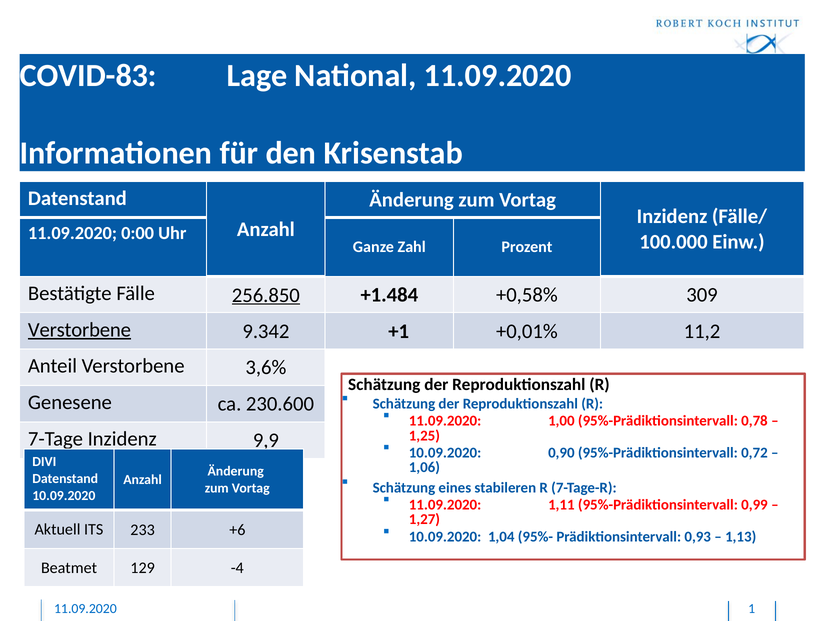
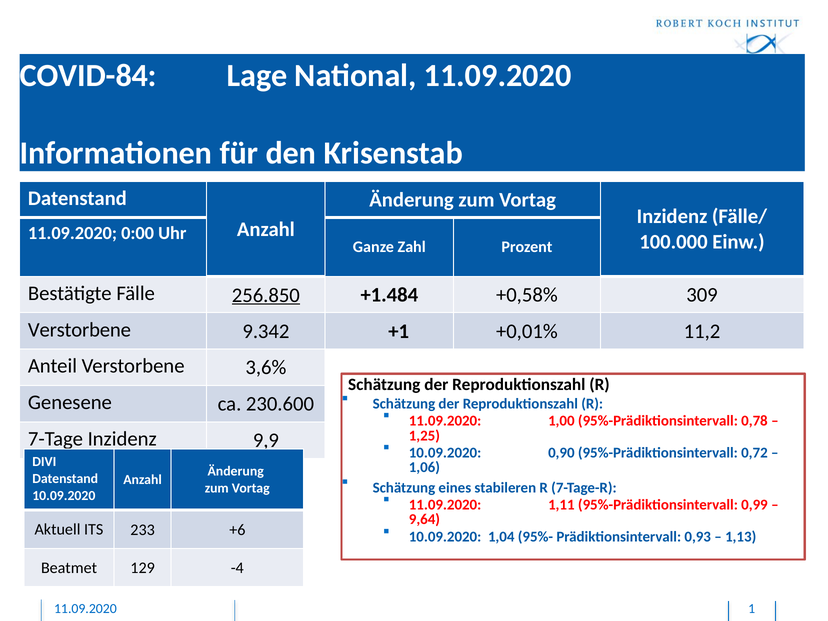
COVID-83: COVID-83 -> COVID-84
Verstorbene at (79, 330) underline: present -> none
1,27: 1,27 -> 9,64
